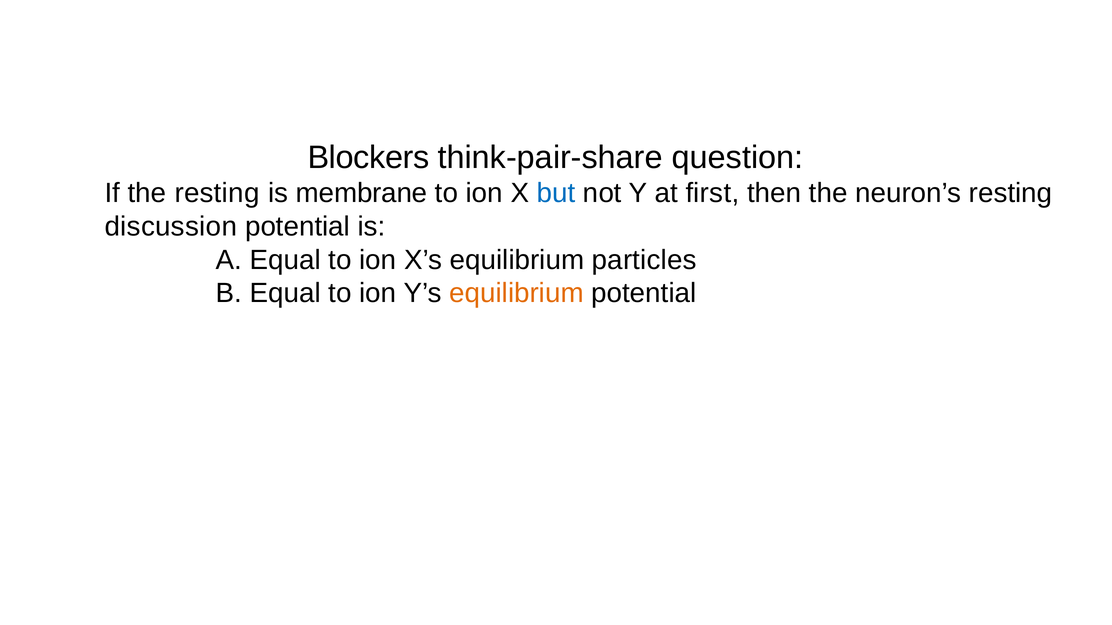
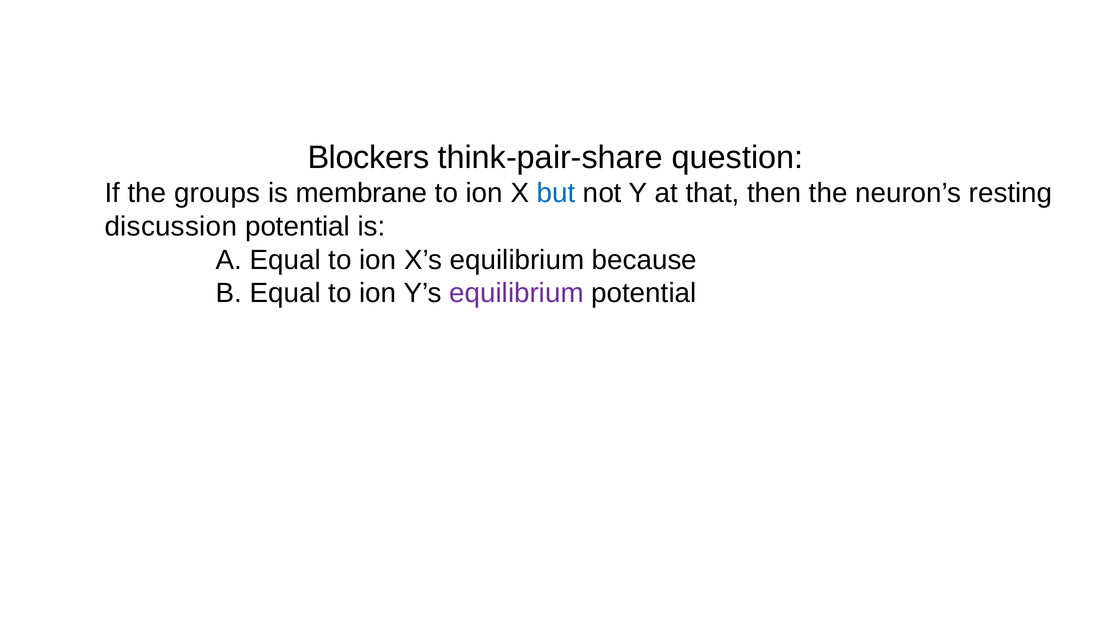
the resting: resting -> groups
first: first -> that
particles: particles -> because
equilibrium at (517, 294) colour: orange -> purple
